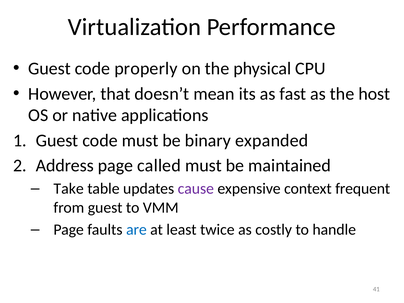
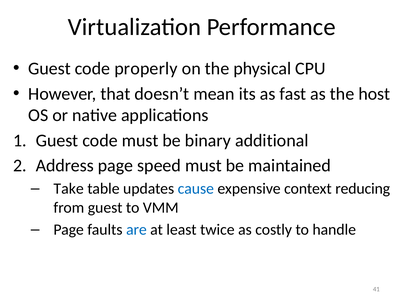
expanded: expanded -> additional
called: called -> speed
cause colour: purple -> blue
frequent: frequent -> reducing
